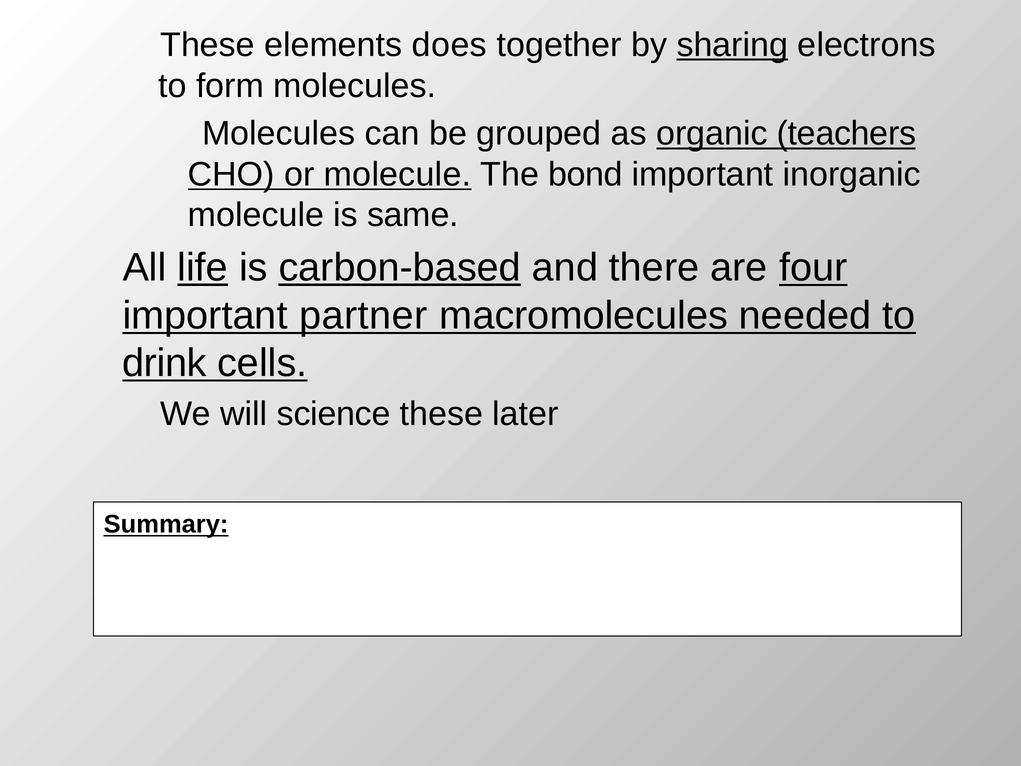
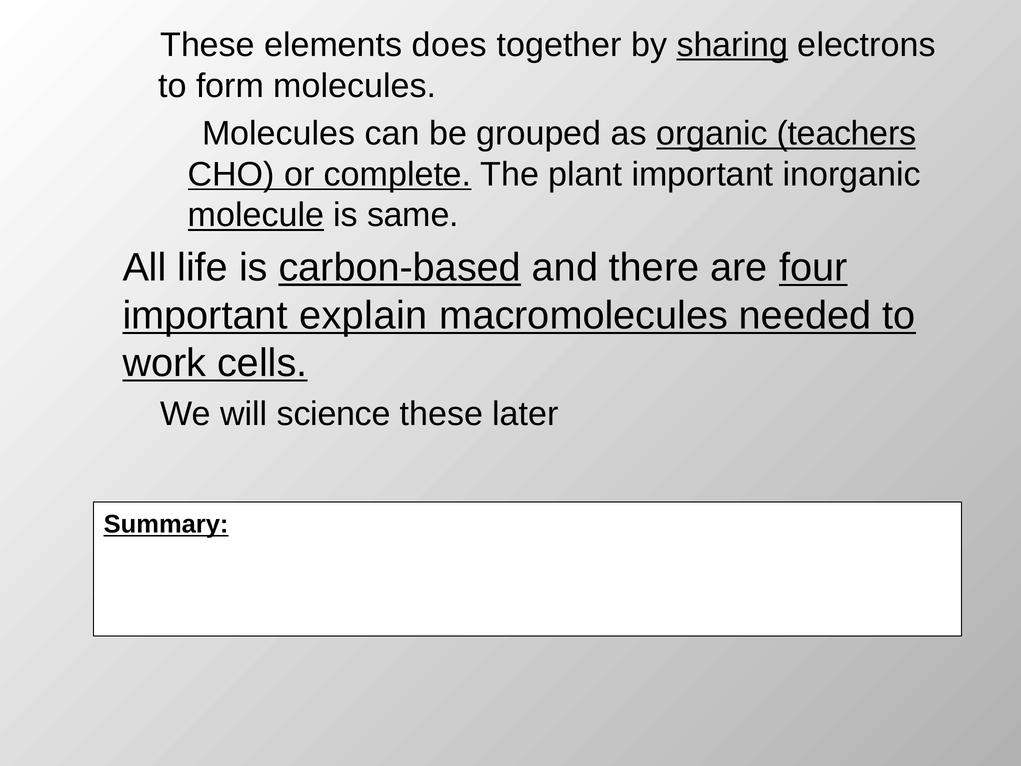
or molecule: molecule -> complete
bond: bond -> plant
molecule at (256, 215) underline: none -> present
life underline: present -> none
partner: partner -> explain
drink: drink -> work
